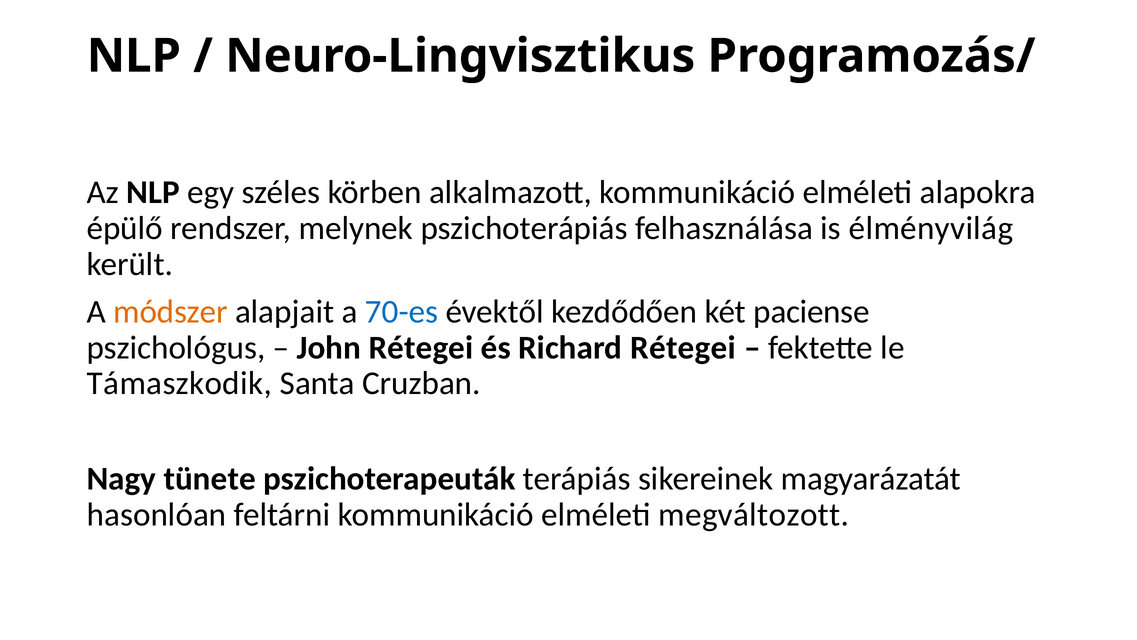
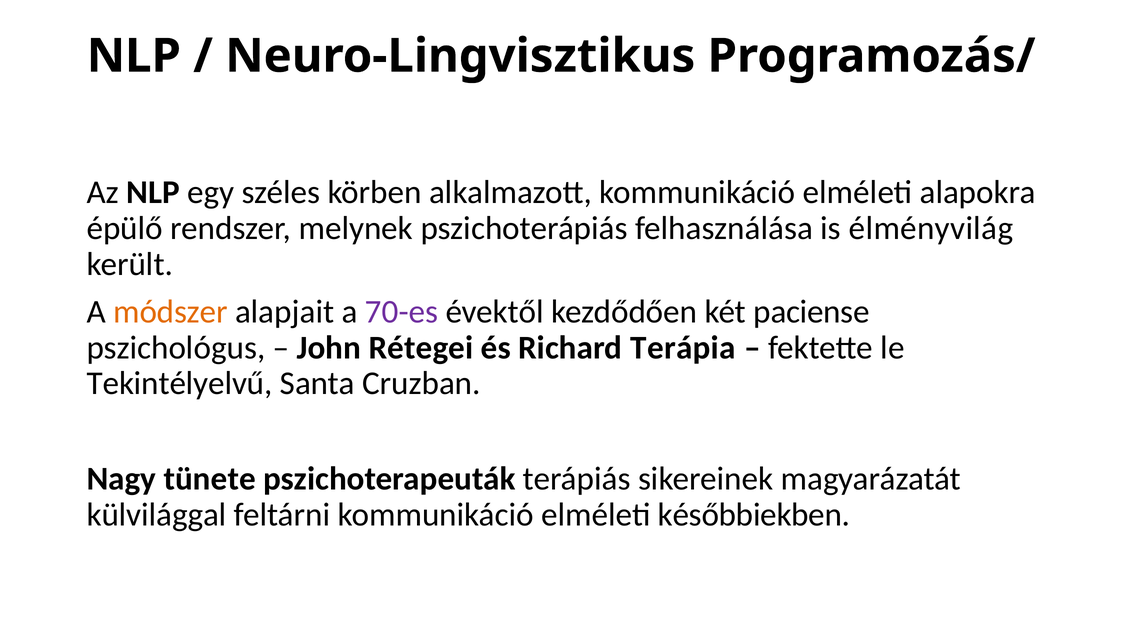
70-es colour: blue -> purple
Richard Rétegei: Rétegei -> Terápia
Támaszkodik: Támaszkodik -> Tekintélyelvű
hasonlóan: hasonlóan -> külvilággal
megváltozott: megváltozott -> későbbiekben
